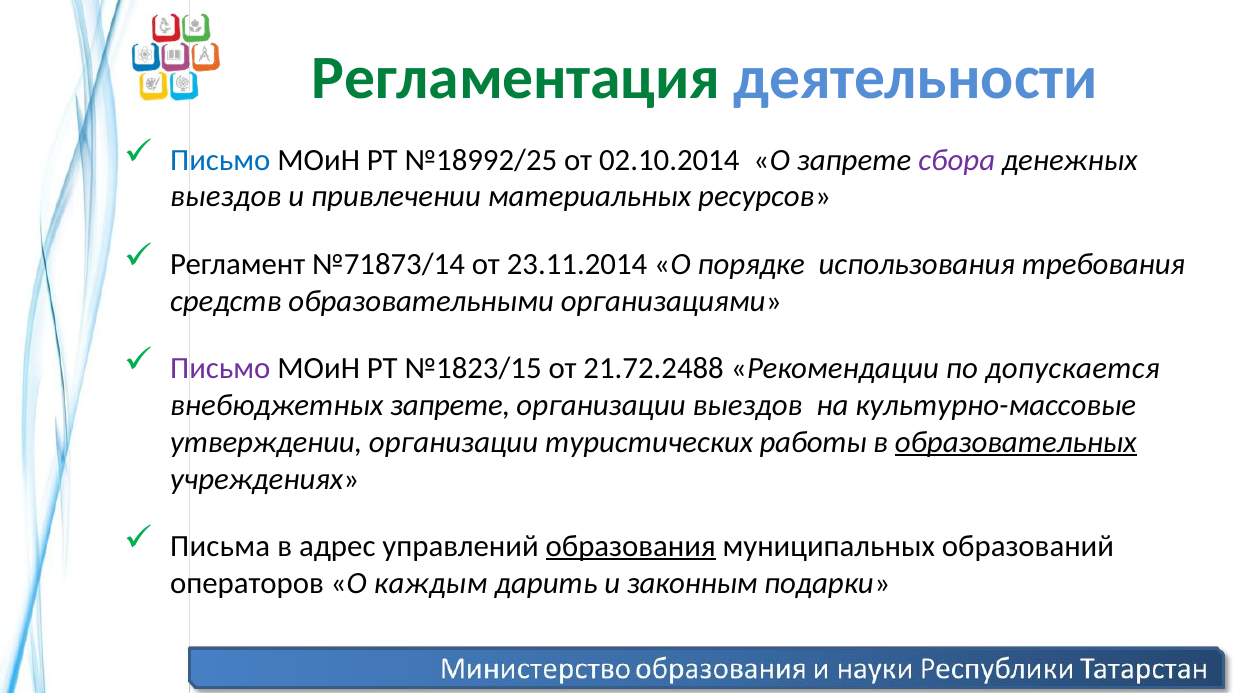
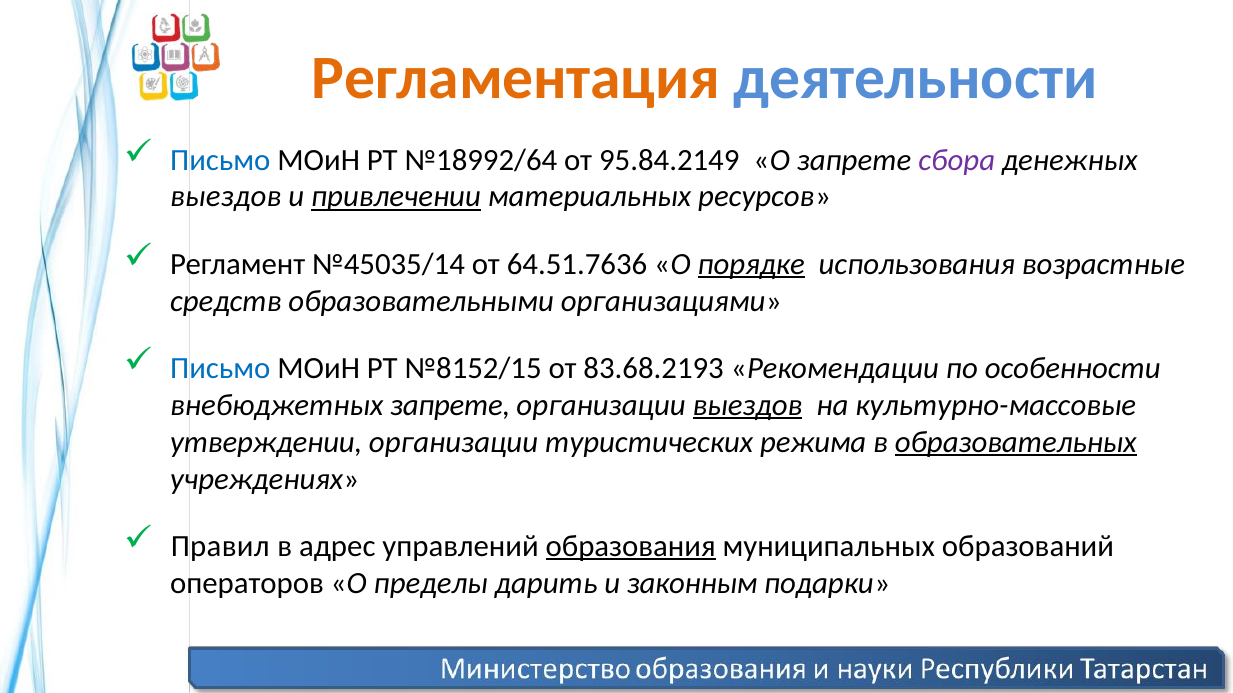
Регламентация colour: green -> orange
№18992/25: №18992/25 -> №18992/64
02.10.2014: 02.10.2014 -> 95.84.2149
привлечении underline: none -> present
№71873/14: №71873/14 -> №45035/14
23.11.2014: 23.11.2014 -> 64.51.7636
порядке underline: none -> present
требования: требования -> возрастные
Письмо at (220, 368) colour: purple -> blue
№1823/15: №1823/15 -> №8152/15
21.72.2488: 21.72.2488 -> 83.68.2193
допускается: допускается -> особенности
выездов at (748, 405) underline: none -> present
работы: работы -> режима
Письма: Письма -> Правил
каждым: каждым -> пределы
